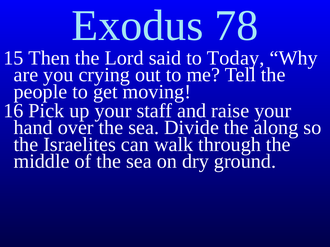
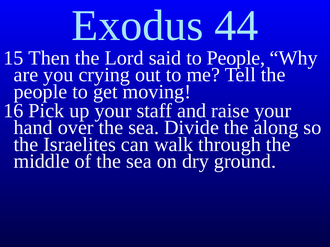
78: 78 -> 44
to Today: Today -> People
